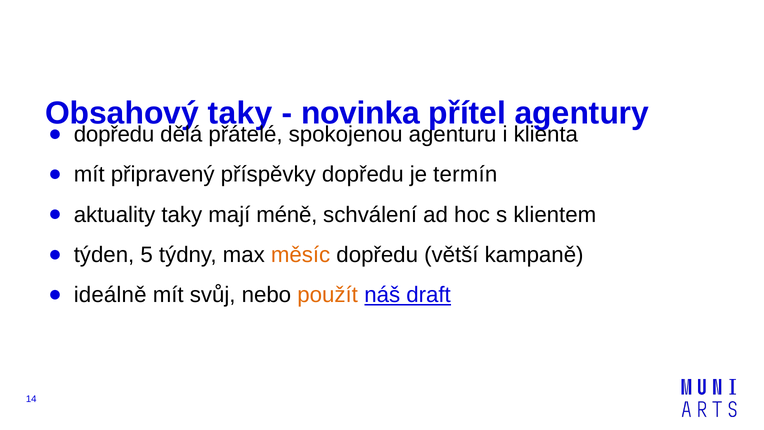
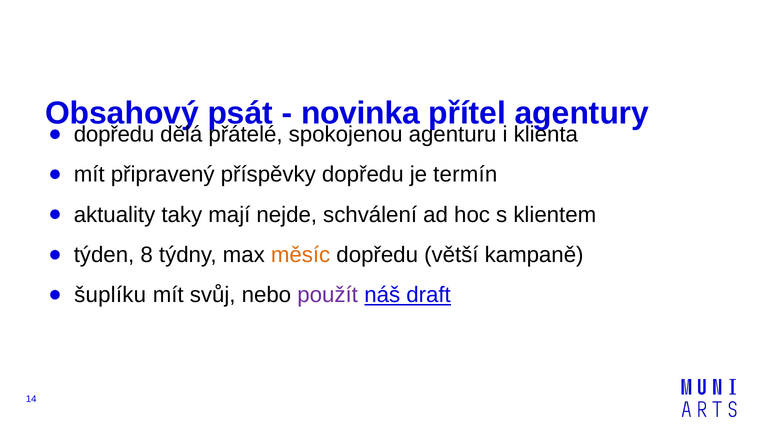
Obsahový taky: taky -> psát
méně: méně -> nejde
5: 5 -> 8
ideálně: ideálně -> šuplíku
použít colour: orange -> purple
